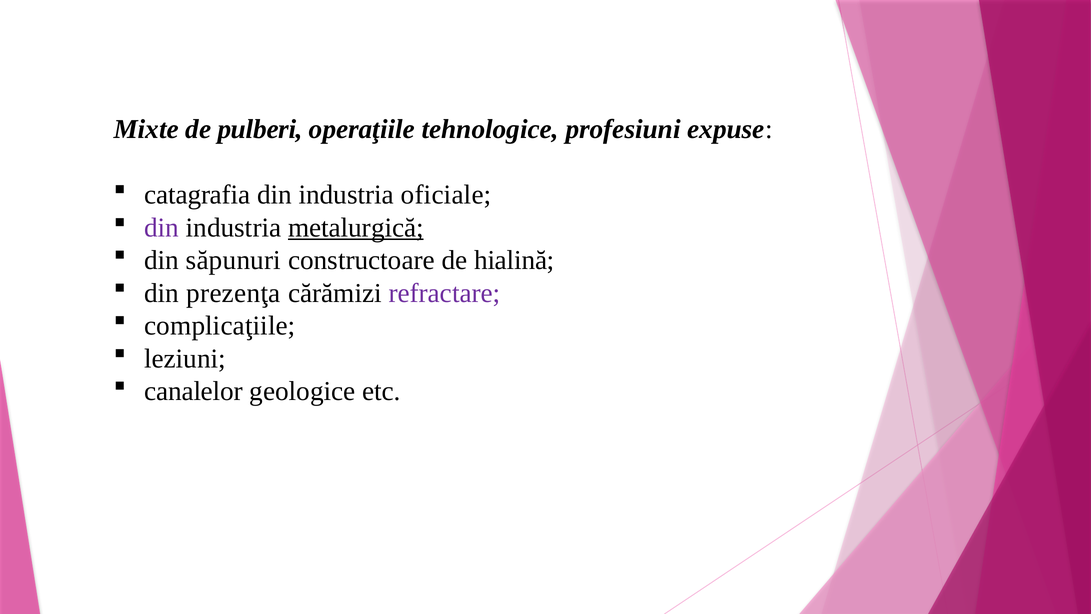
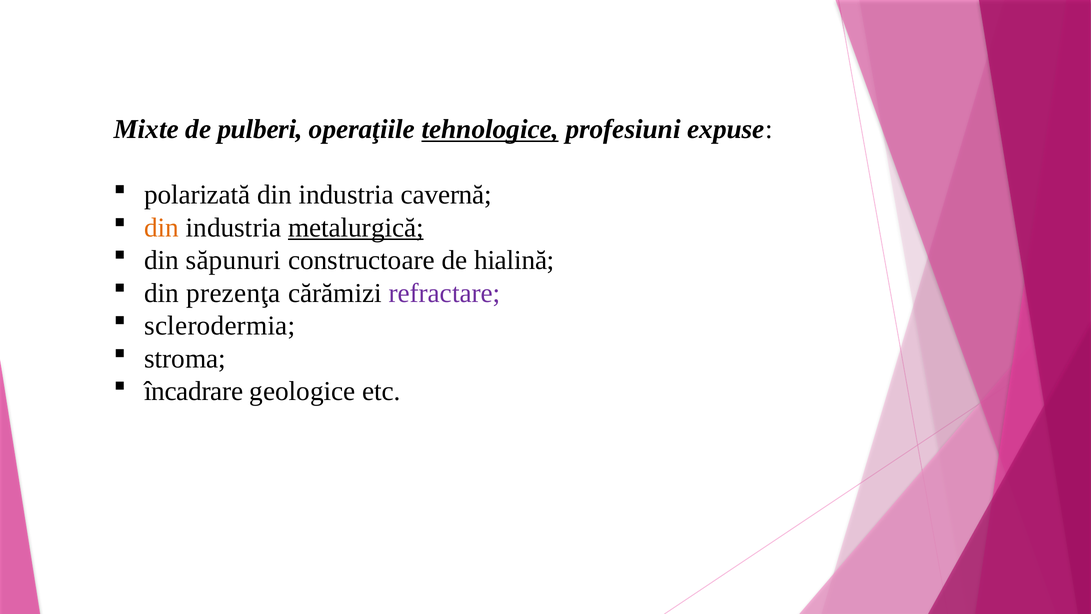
tehnologice underline: none -> present
catagrafia: catagrafia -> polarizată
oficiale: oficiale -> cavernă
din at (162, 228) colour: purple -> orange
complicaţiile: complicaţiile -> sclerodermia
leziuni: leziuni -> stroma
canalelor: canalelor -> încadrare
